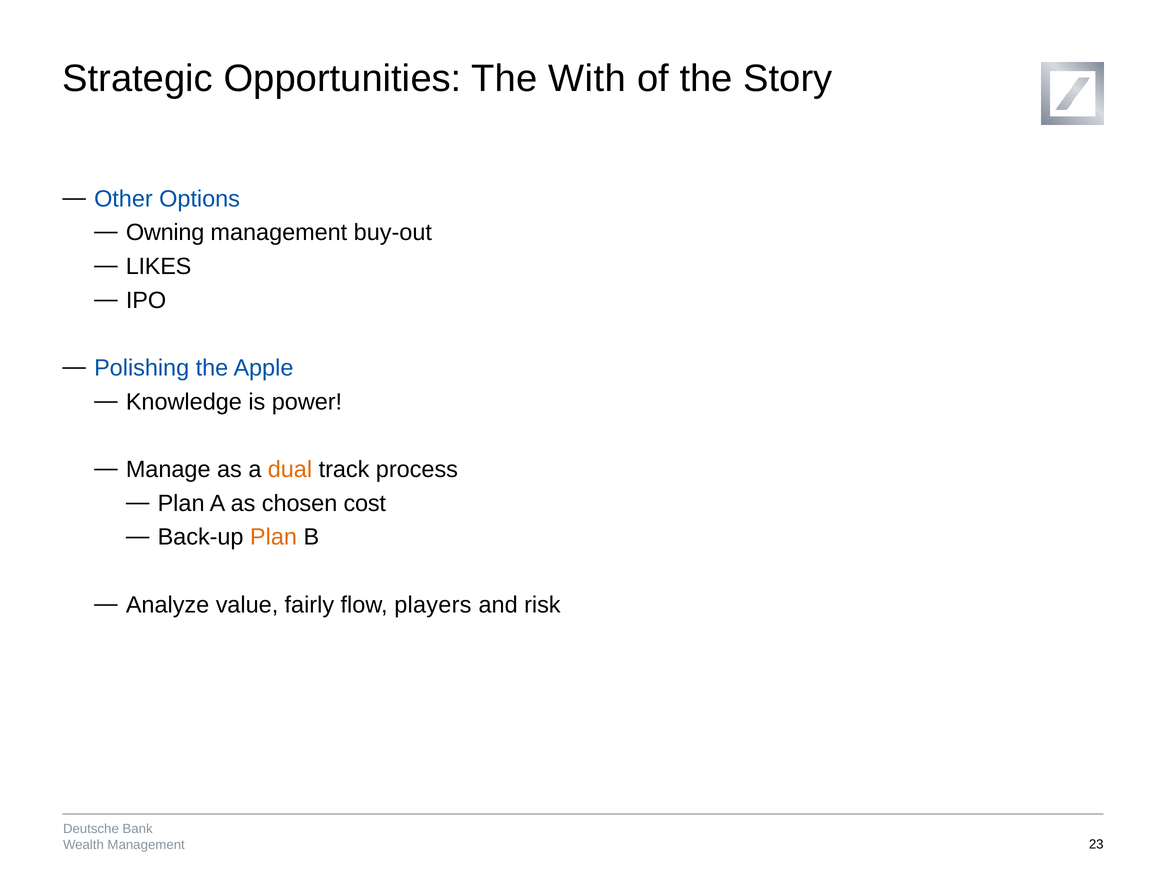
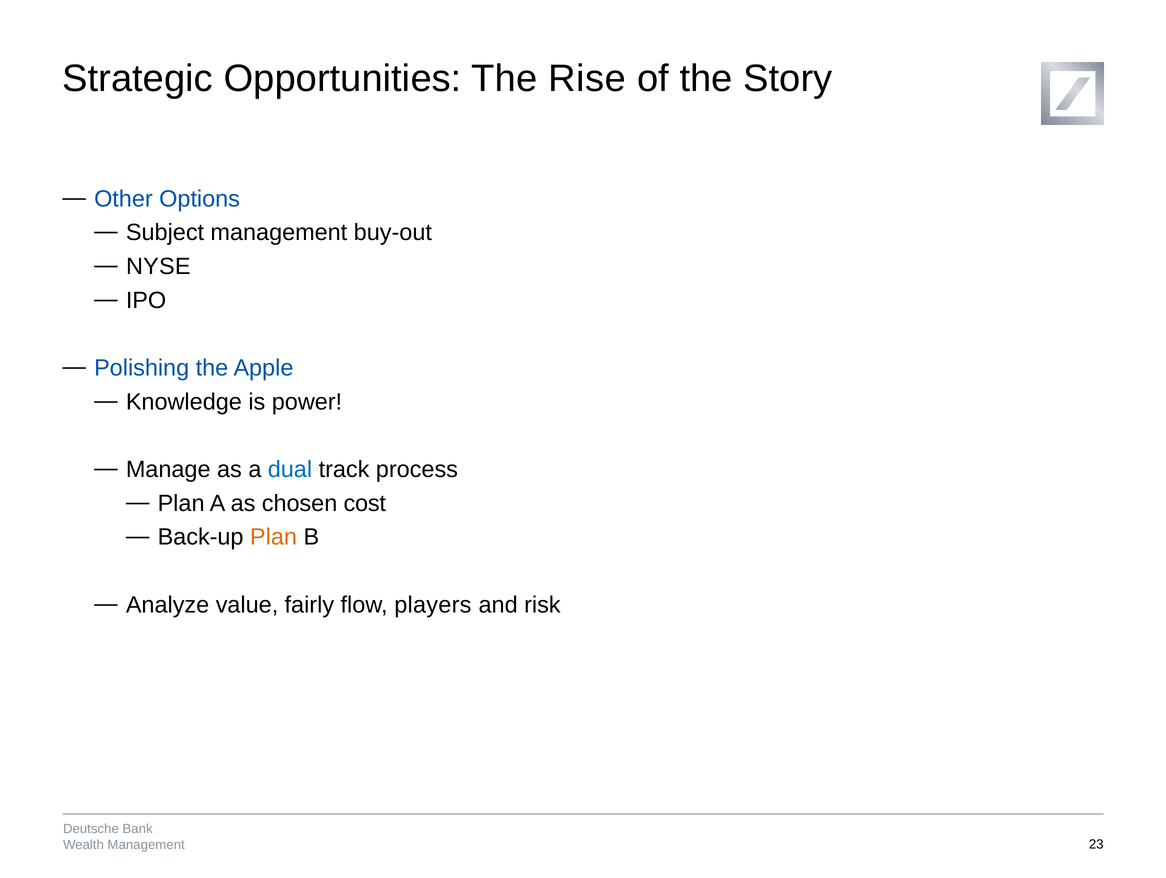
With: With -> Rise
Owning: Owning -> Subject
LIKES: LIKES -> NYSE
dual colour: orange -> blue
